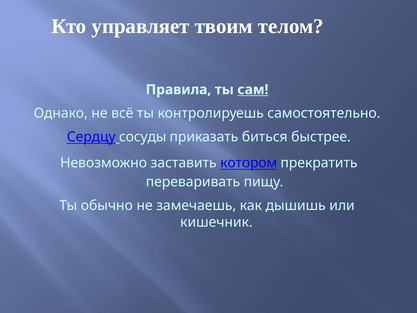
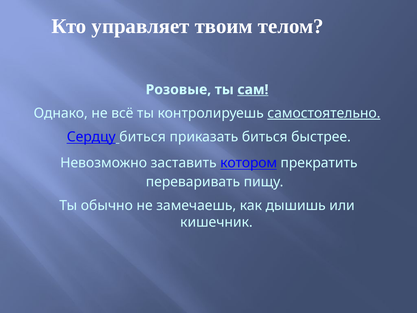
Правила: Правила -> Розовые
самостоятельно underline: none -> present
Сердцу сосуды: сосуды -> биться
